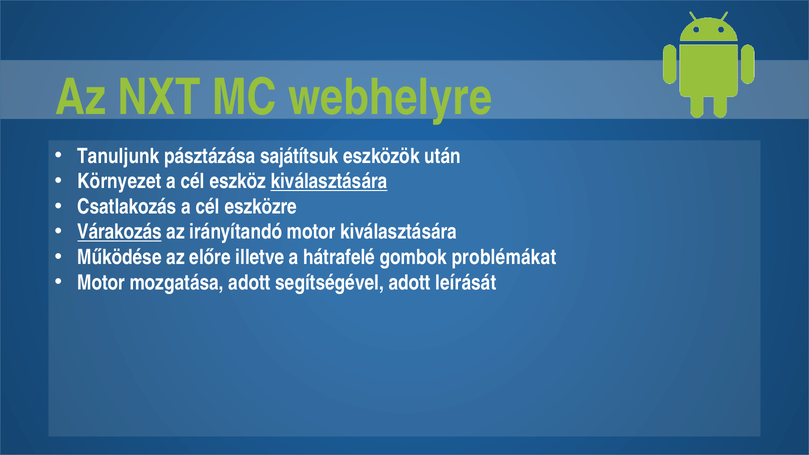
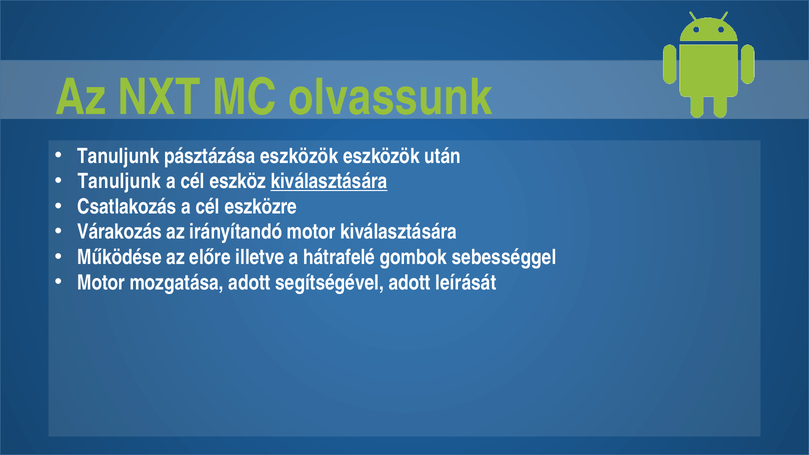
webhelyre: webhelyre -> olvassunk
pásztázása sajátítsuk: sajátítsuk -> eszközök
Környezet at (119, 181): Környezet -> Tanuljunk
Várakozás underline: present -> none
problémákat: problémákat -> sebességgel
